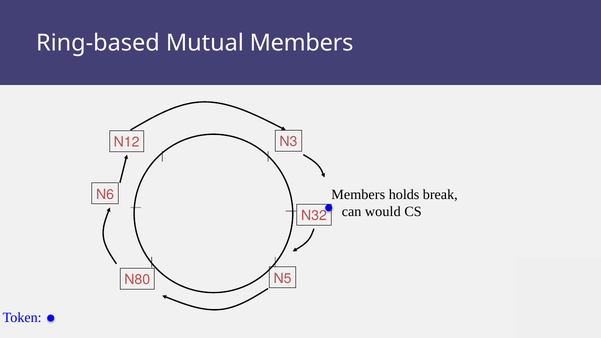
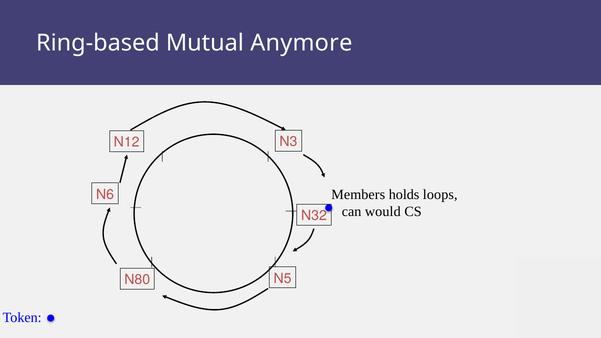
Mutual Members: Members -> Anymore
break: break -> loops
